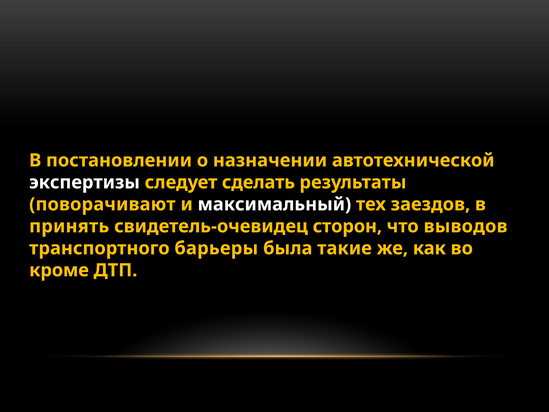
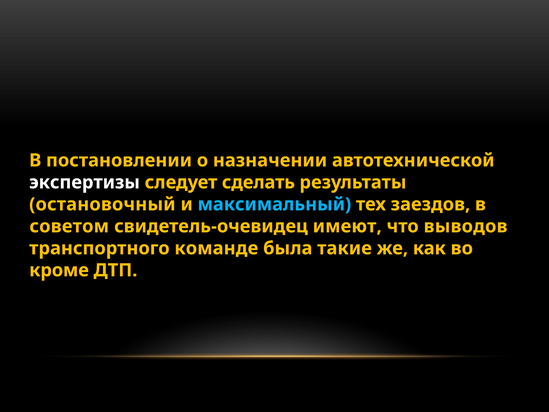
поворачивают: поворачивают -> остановочный
максимальный colour: white -> light blue
принять: принять -> советом
сторон: сторон -> имеют
барьеры: барьеры -> команде
